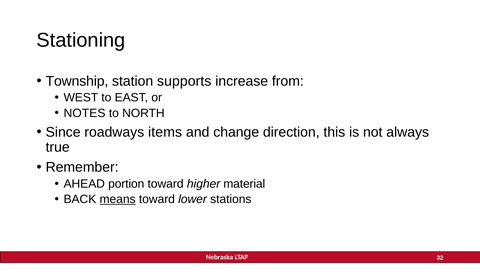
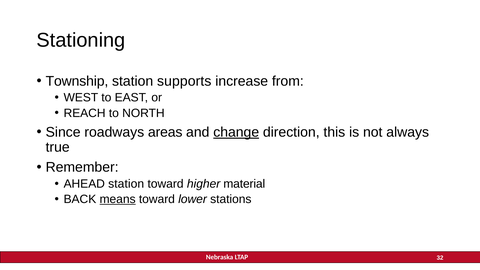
NOTES: NOTES -> REACH
items: items -> areas
change underline: none -> present
AHEAD portion: portion -> station
